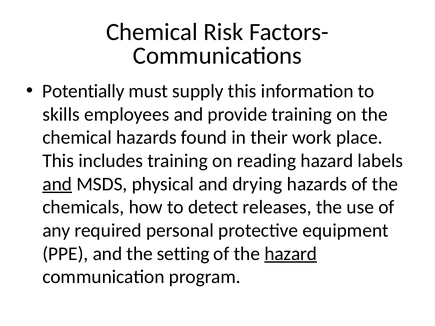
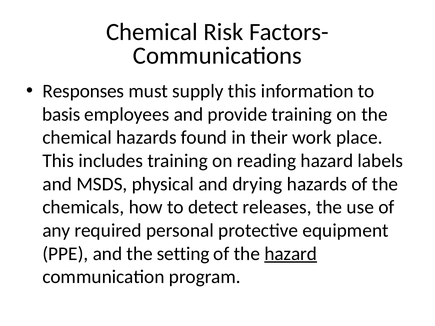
Potentially: Potentially -> Responses
skills: skills -> basis
and at (57, 184) underline: present -> none
